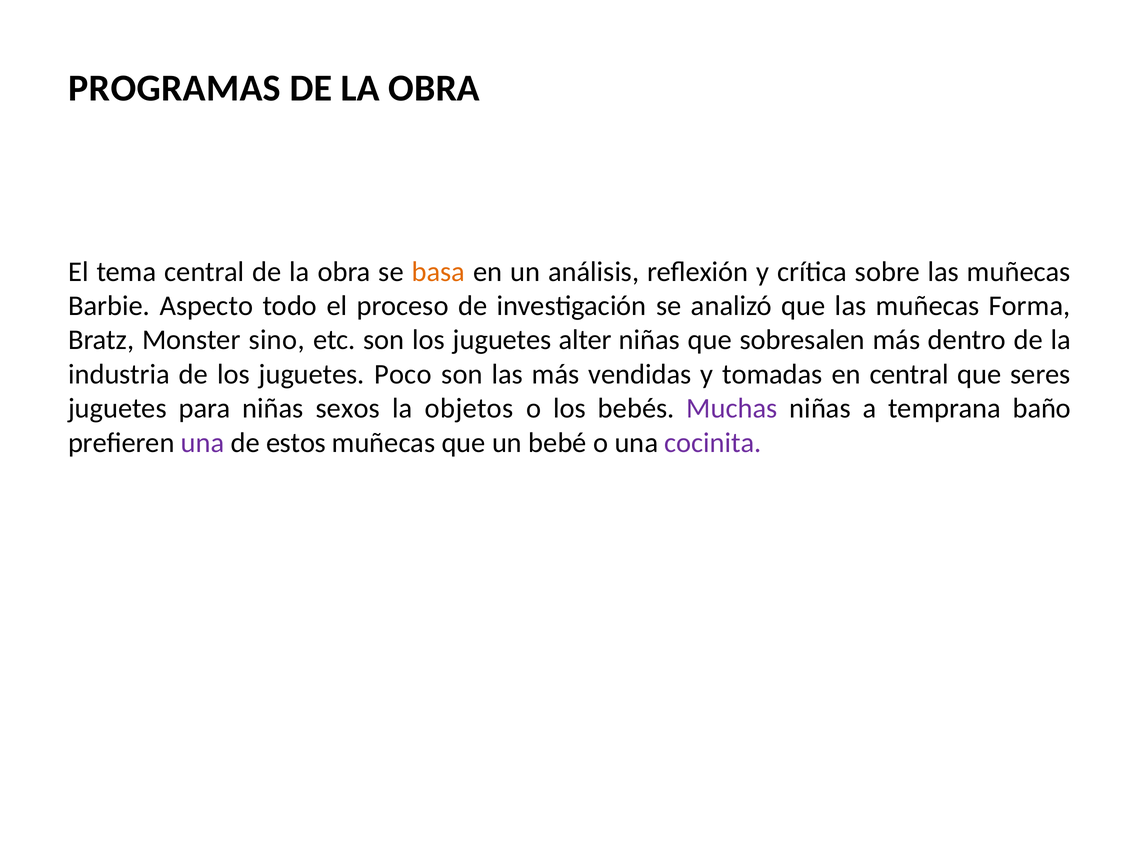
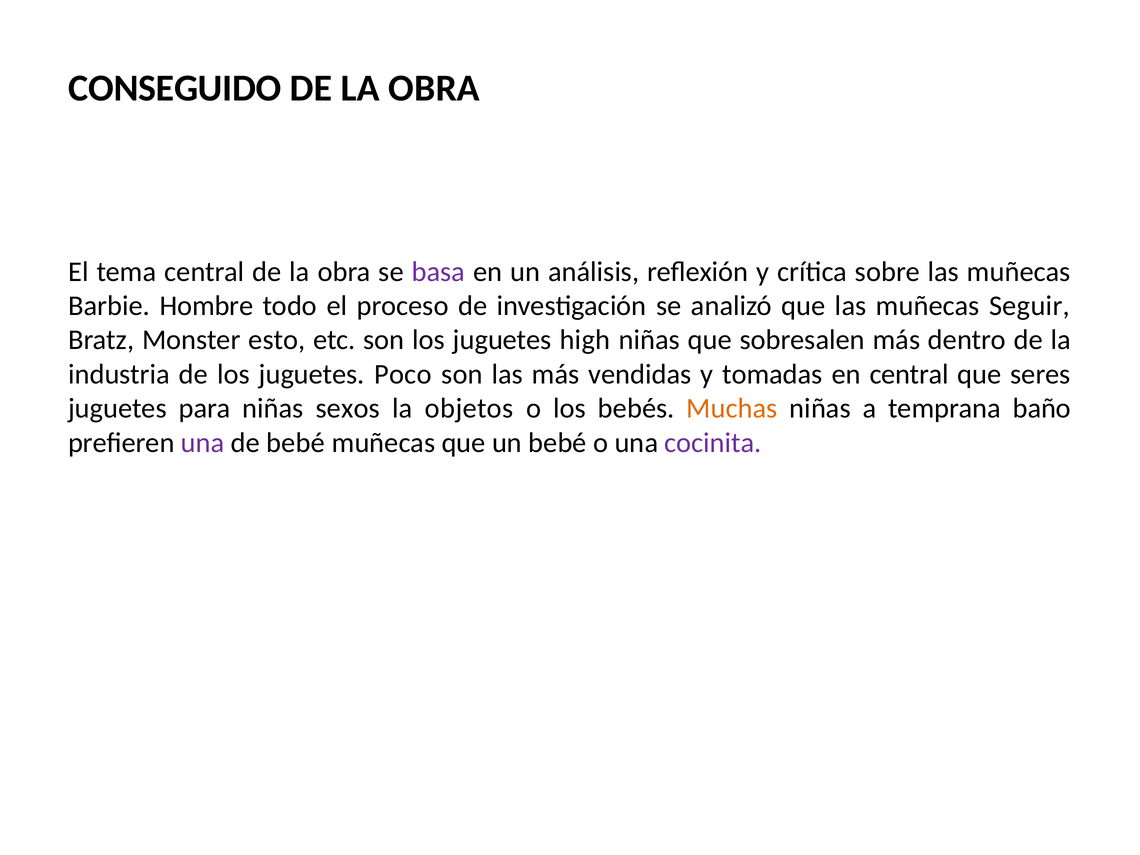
PROGRAMAS: PROGRAMAS -> CONSEGUIDO
basa colour: orange -> purple
Aspecto: Aspecto -> Hombre
Forma: Forma -> Seguir
sino: sino -> esto
alter: alter -> high
Muchas colour: purple -> orange
de estos: estos -> bebé
